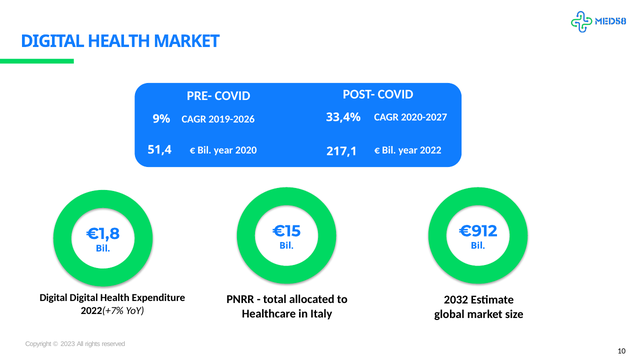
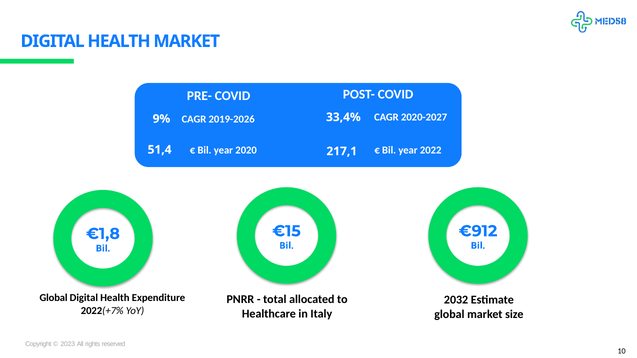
Digital at (54, 298): Digital -> Global
